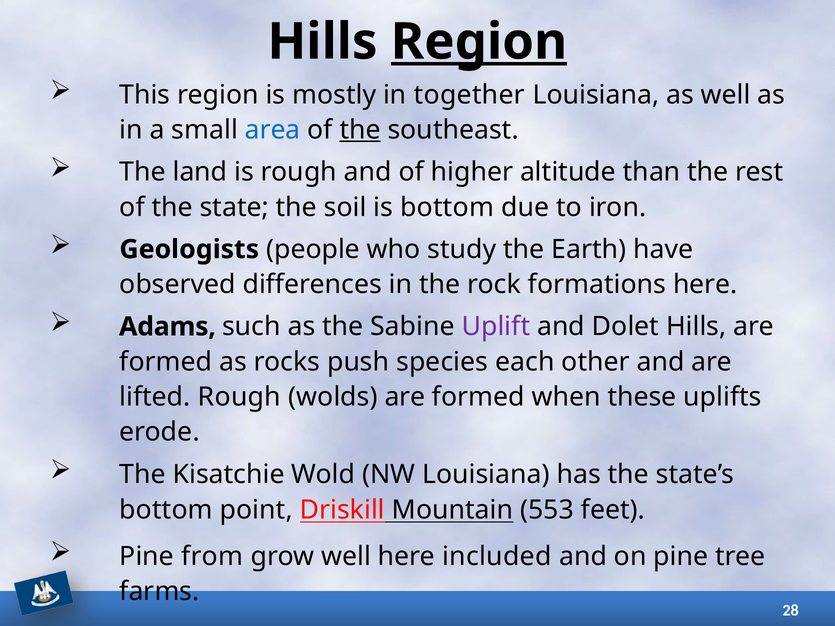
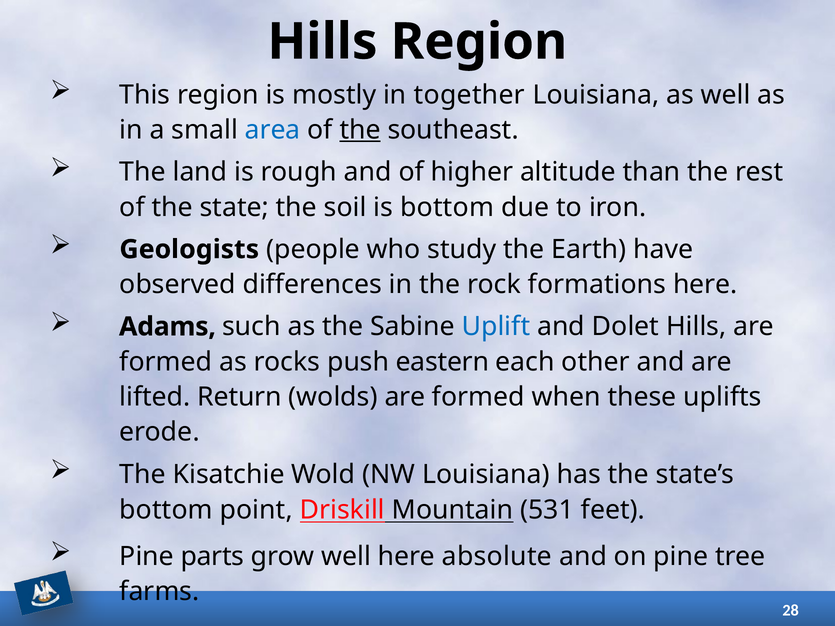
Region at (479, 42) underline: present -> none
Uplift colour: purple -> blue
species: species -> eastern
lifted Rough: Rough -> Return
553: 553 -> 531
from: from -> parts
included: included -> absolute
